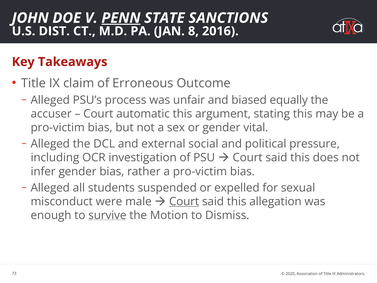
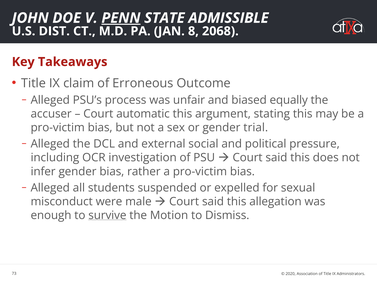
SANCTIONS: SANCTIONS -> ADMISSIBLE
2016: 2016 -> 2068
vital: vital -> trial
Court at (184, 201) underline: present -> none
